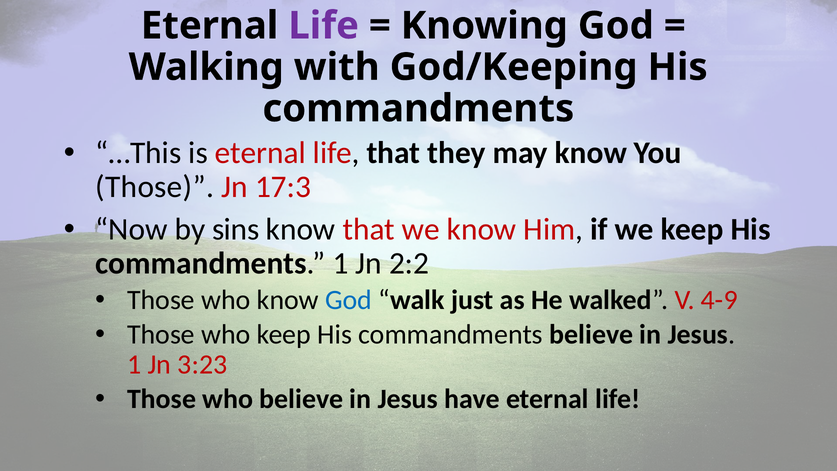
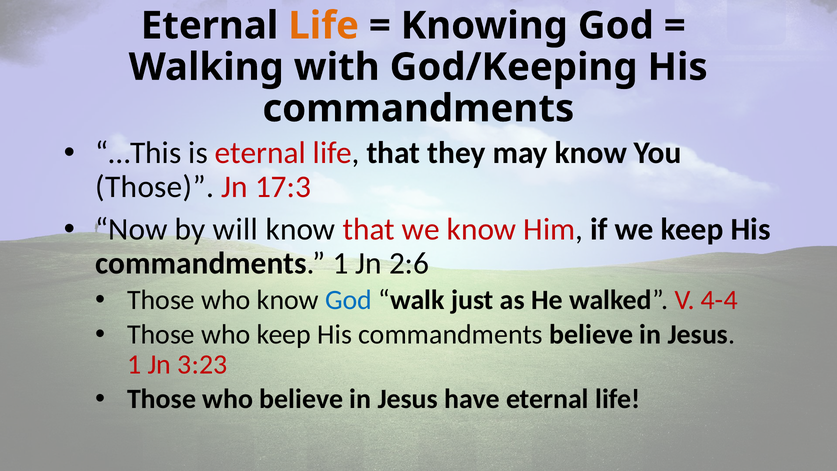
Life at (324, 26) colour: purple -> orange
sins: sins -> will
2:2: 2:2 -> 2:6
4-9: 4-9 -> 4-4
